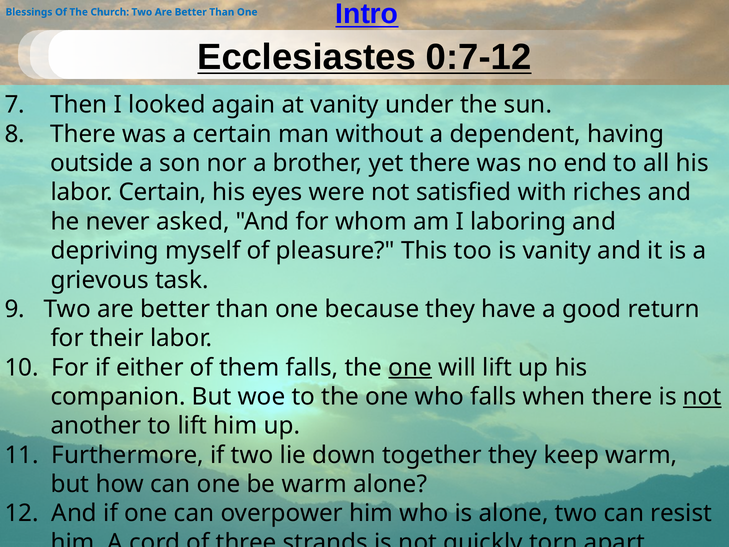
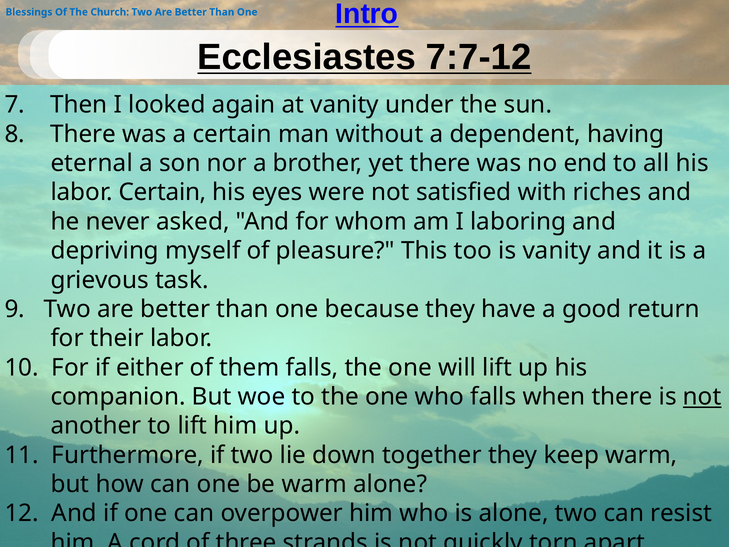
0:7-12: 0:7-12 -> 7:7-12
outside: outside -> eternal
one at (410, 367) underline: present -> none
